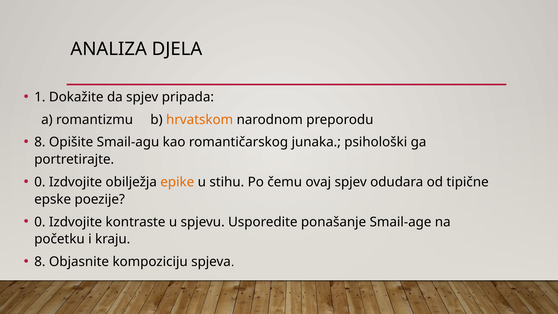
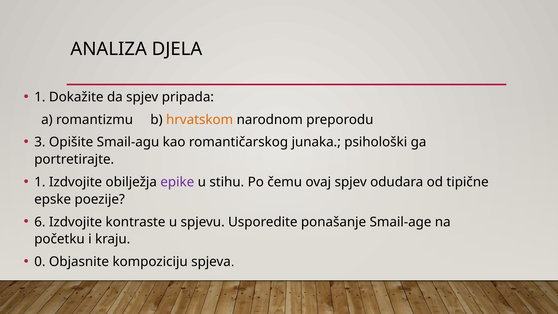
8 at (40, 142): 8 -> 3
0 at (40, 182): 0 -> 1
epike colour: orange -> purple
0 at (40, 222): 0 -> 6
8 at (40, 262): 8 -> 0
